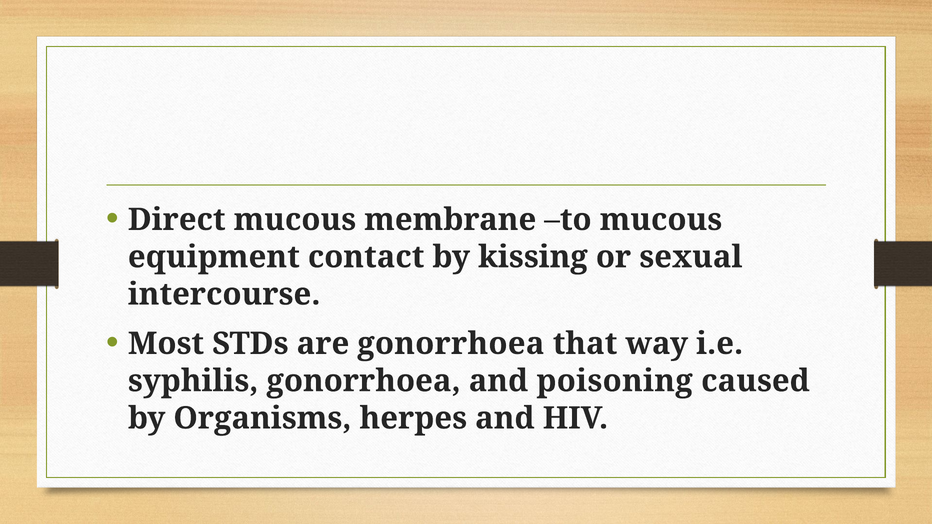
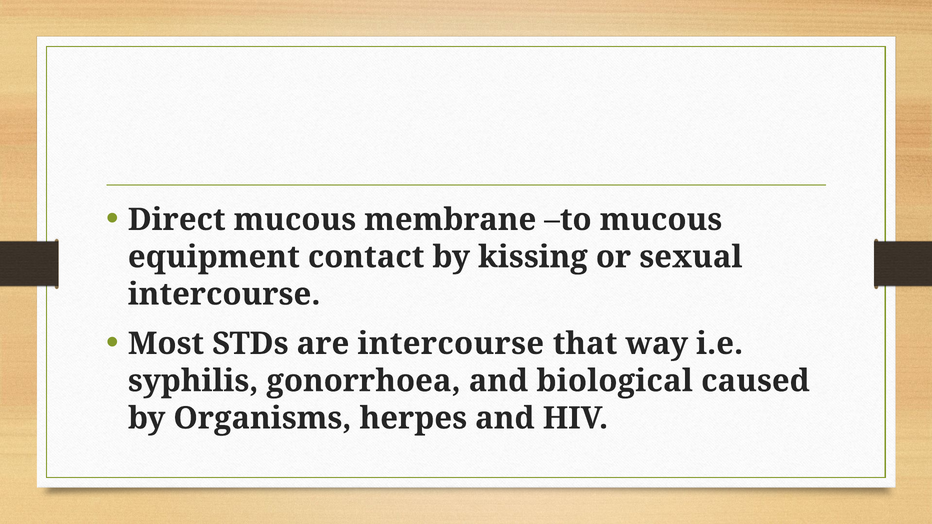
are gonorrhoea: gonorrhoea -> intercourse
poisoning: poisoning -> biological
